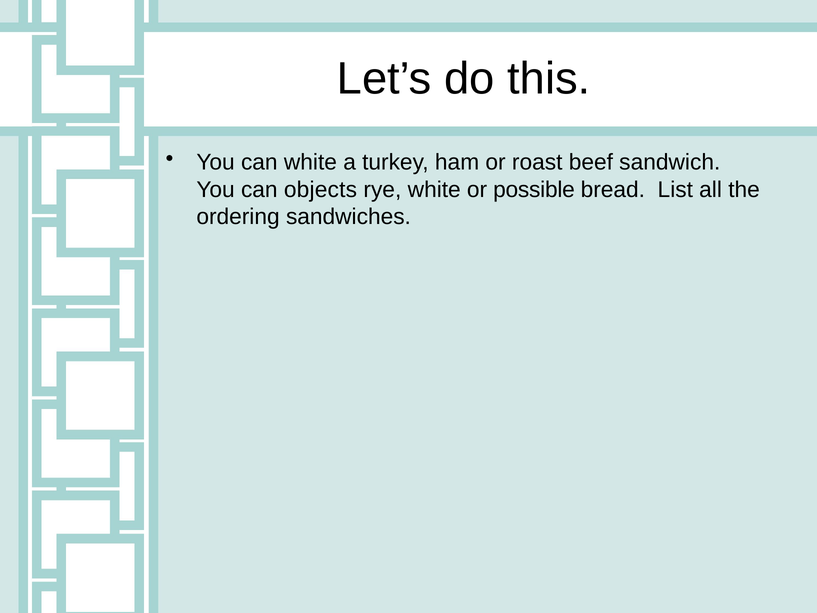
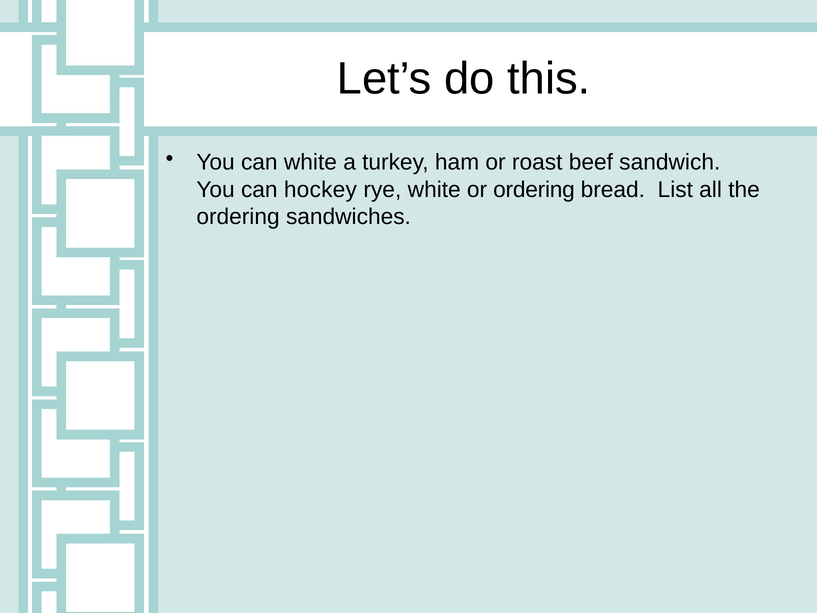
objects: objects -> hockey
or possible: possible -> ordering
